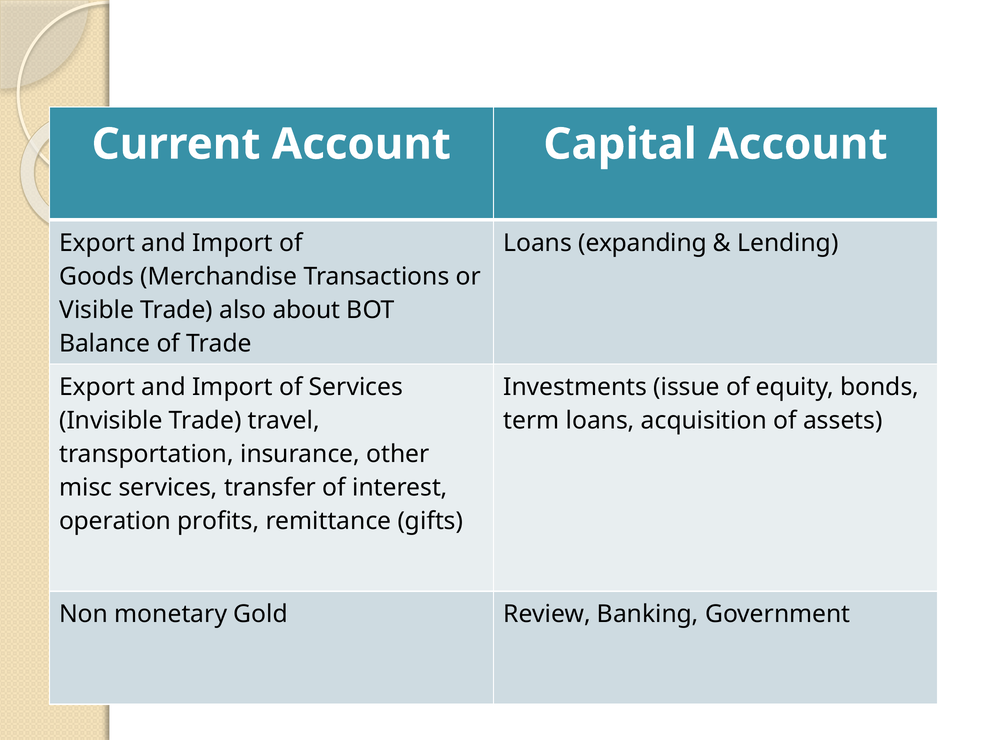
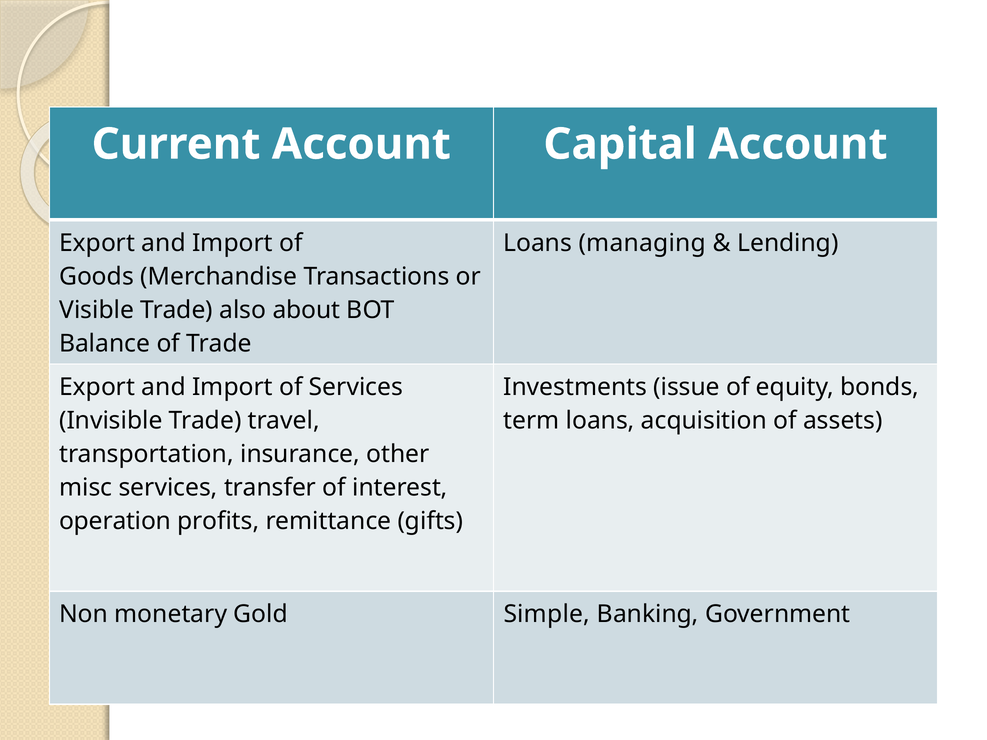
expanding: expanding -> managing
Review: Review -> Simple
